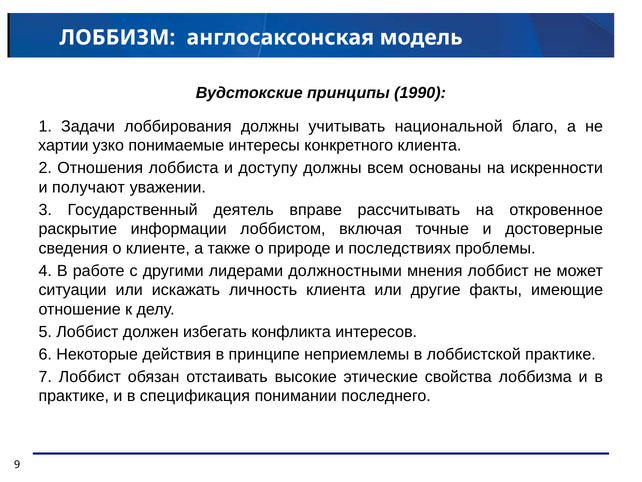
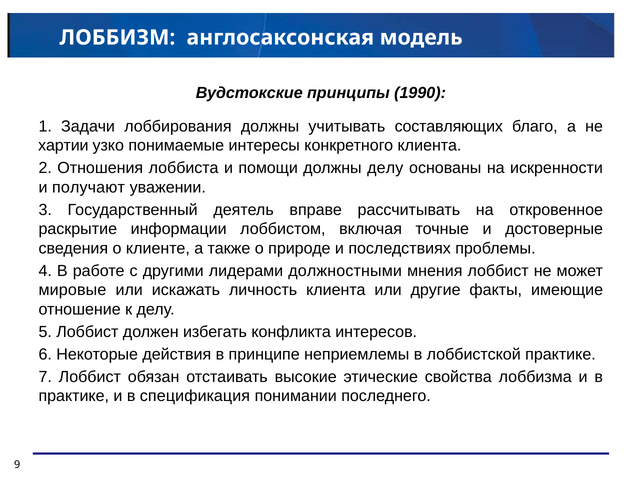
национальной: национальной -> составляющих
доступу: доступу -> помощи
должны всем: всем -> делу
ситуации: ситуации -> мировые
